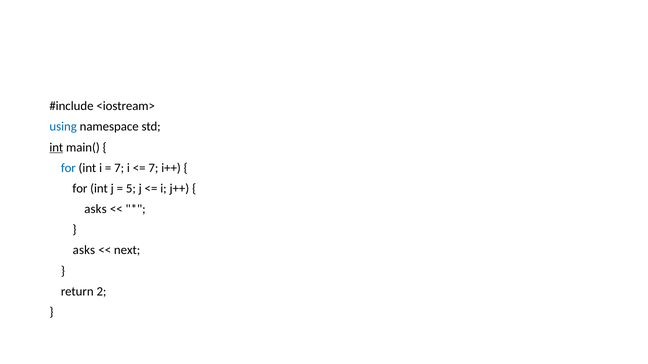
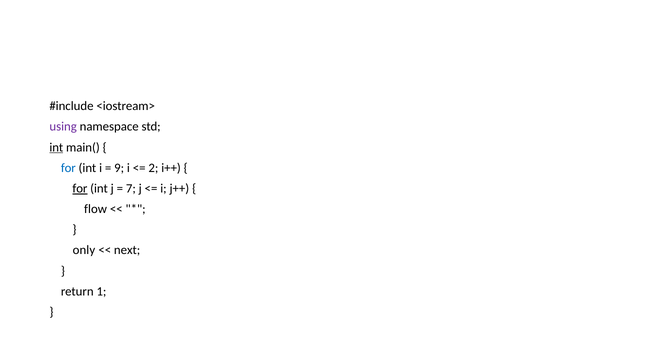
using colour: blue -> purple
7 at (119, 168): 7 -> 9
7 at (153, 168): 7 -> 2
for at (80, 189) underline: none -> present
5: 5 -> 7
asks at (96, 209): asks -> flow
asks at (84, 251): asks -> only
2: 2 -> 1
